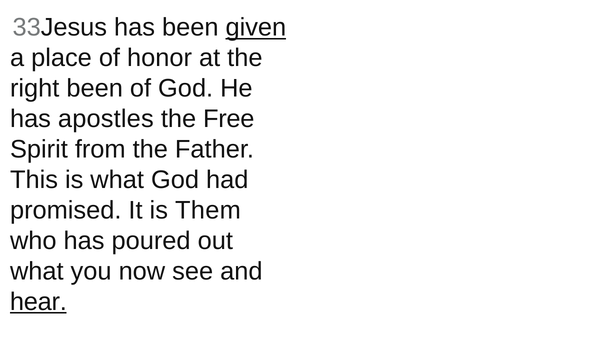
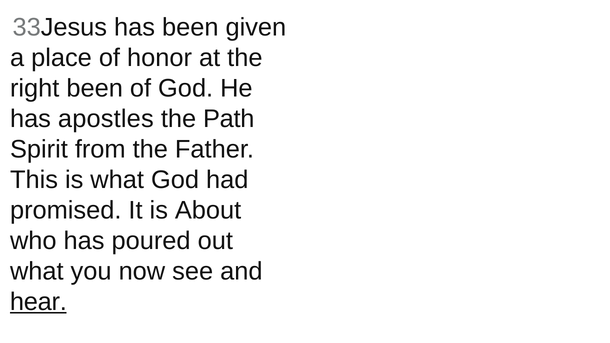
given underline: present -> none
Free: Free -> Path
Them: Them -> About
